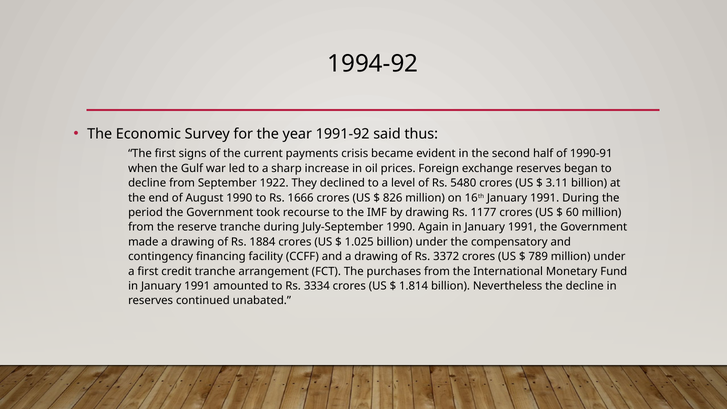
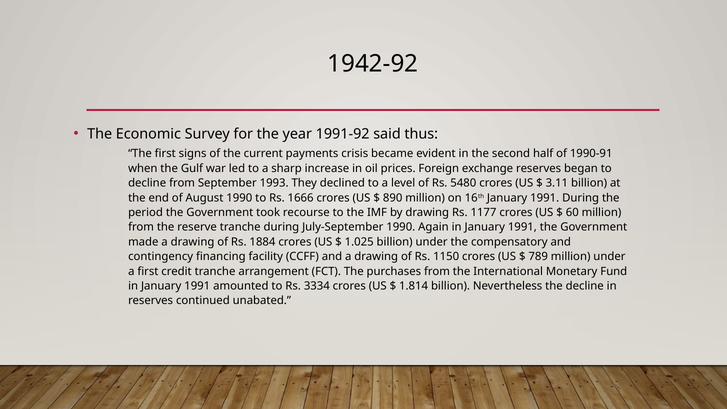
1994-92: 1994-92 -> 1942-92
1922: 1922 -> 1993
826: 826 -> 890
3372: 3372 -> 1150
